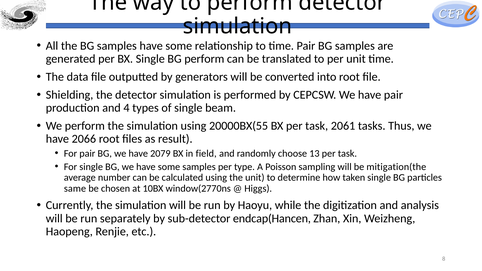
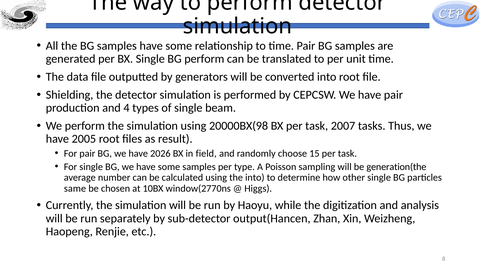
20000BX(55: 20000BX(55 -> 20000BX(98
2061: 2061 -> 2007
2066: 2066 -> 2005
2079: 2079 -> 2026
13: 13 -> 15
mitigation(the: mitigation(the -> generation(the
the unit: unit -> into
taken: taken -> other
endcap(Hancen: endcap(Hancen -> output(Hancen
